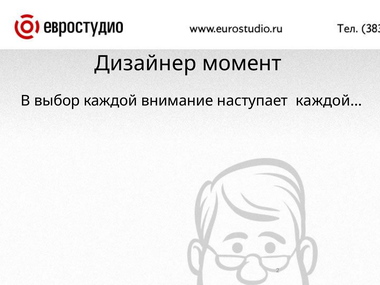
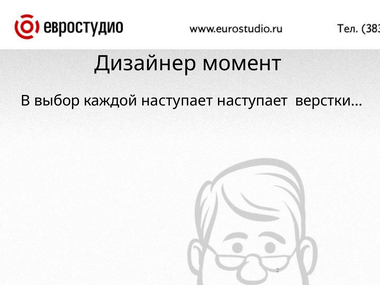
каждой внимание: внимание -> наступает
каждой…: каждой… -> верстки…
